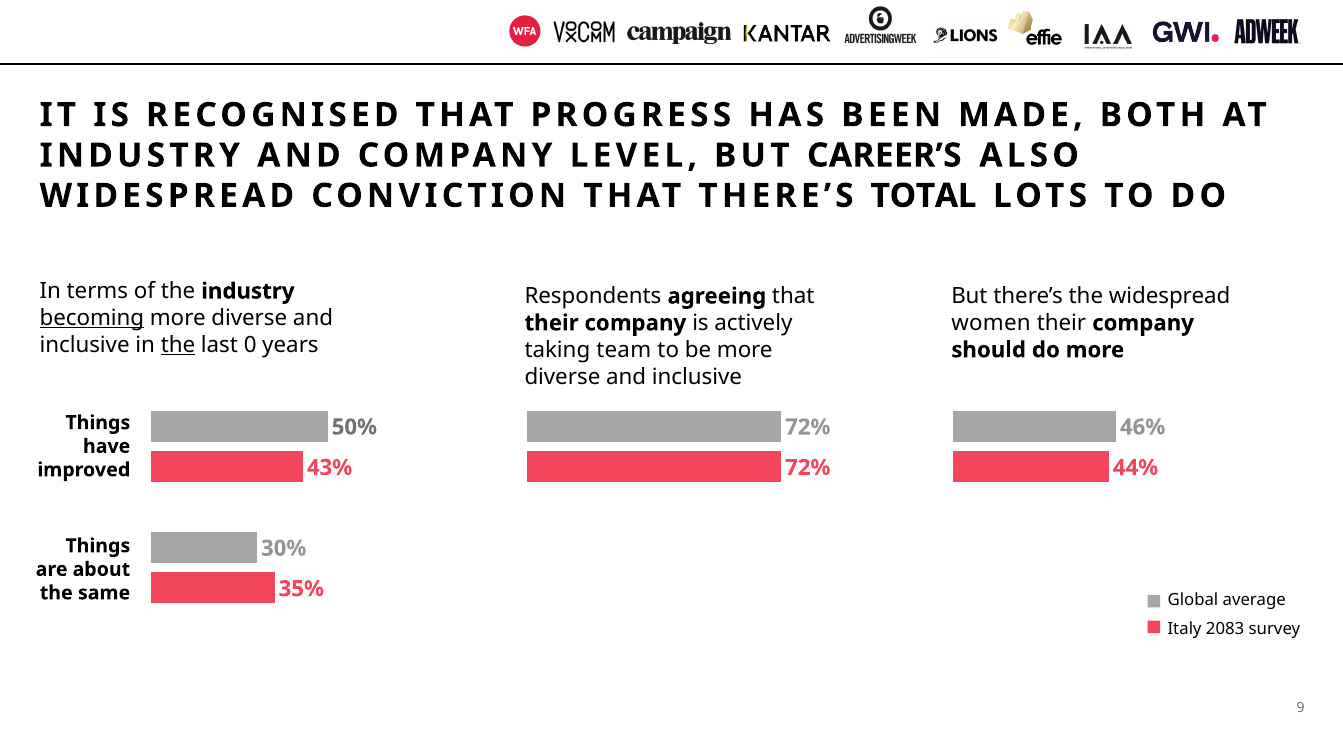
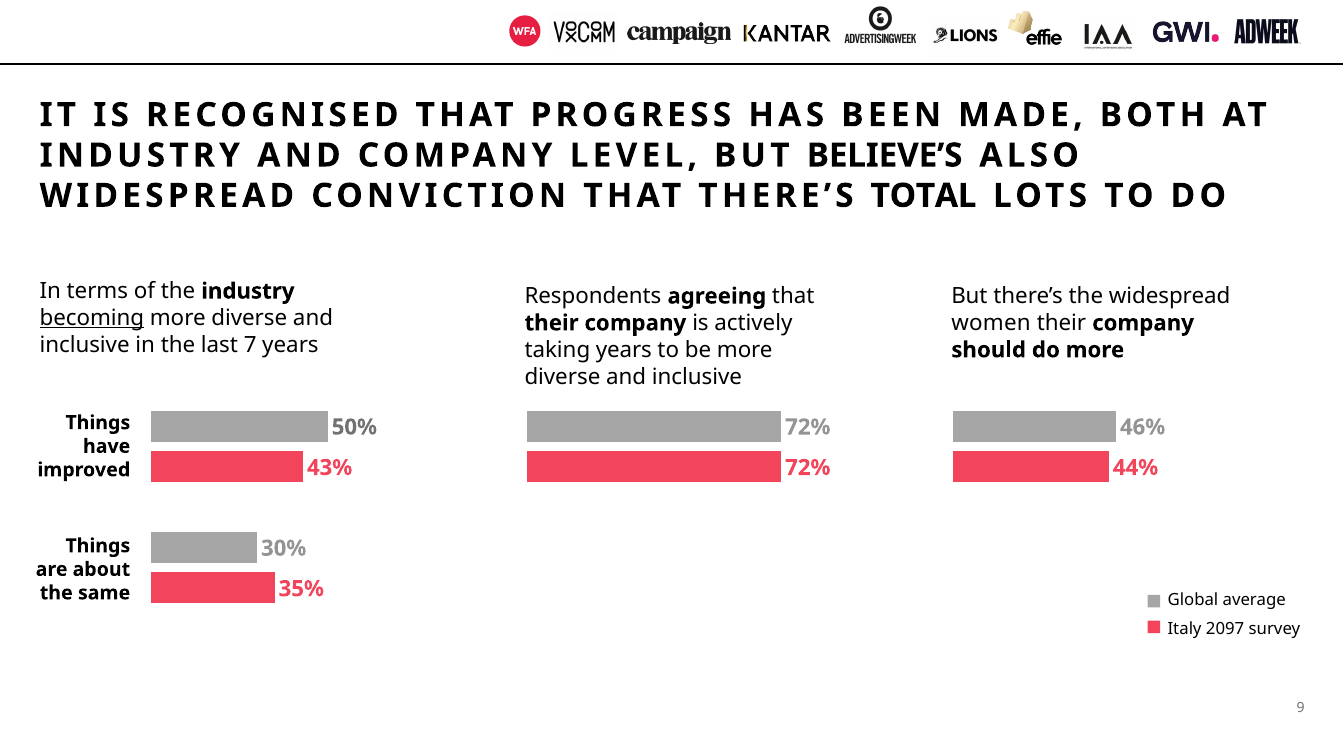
CAREER’S: CAREER’S -> BELIEVE’S
the at (178, 345) underline: present -> none
0: 0 -> 7
taking team: team -> years
2083: 2083 -> 2097
